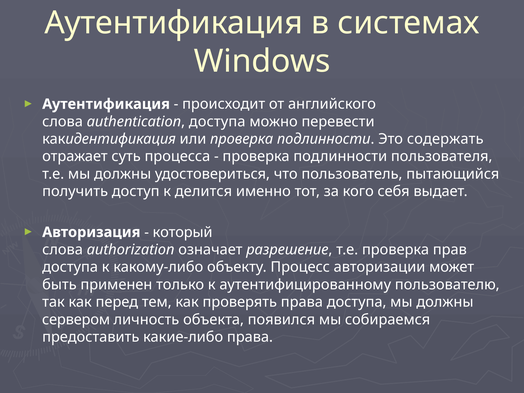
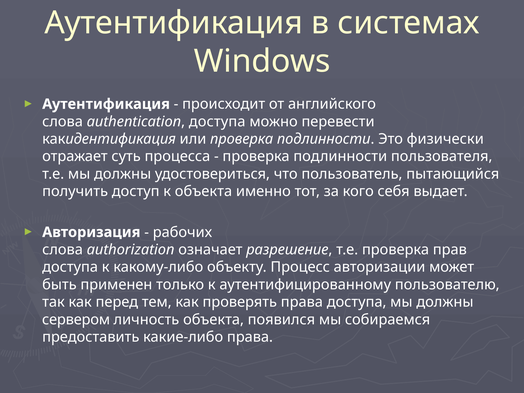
содержать: содержать -> физически
к делится: делится -> объекта
который: который -> рабочих
